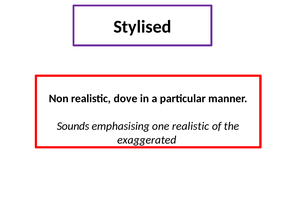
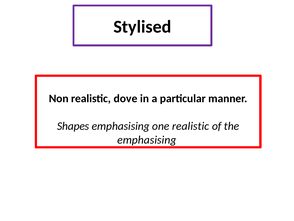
Sounds: Sounds -> Shapes
exaggerated at (147, 140): exaggerated -> emphasising
